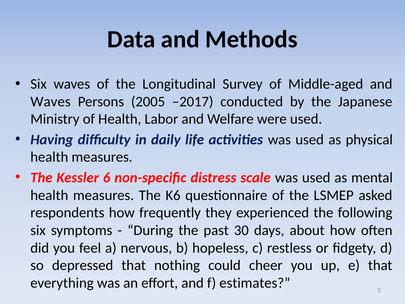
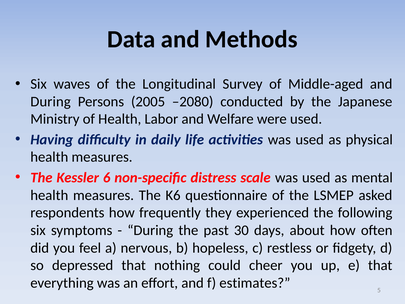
Waves at (51, 101): Waves -> During
–2017: –2017 -> –2080
